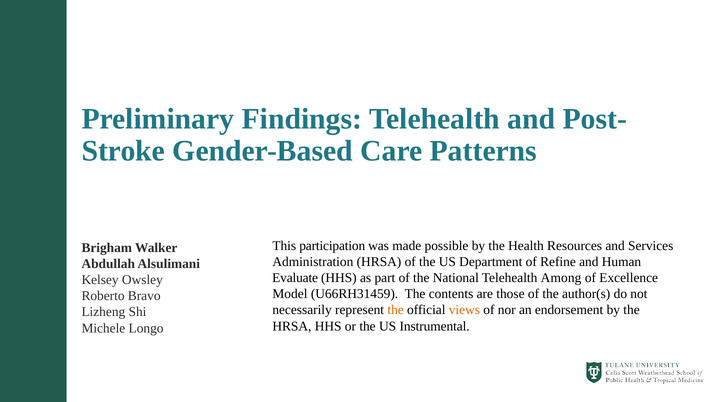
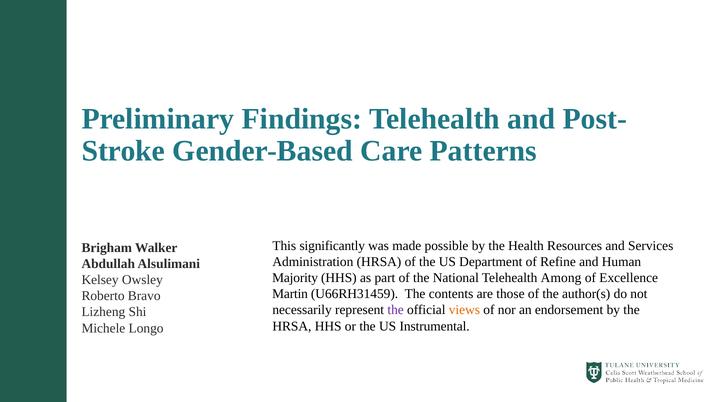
participation: participation -> significantly
Evaluate: Evaluate -> Majority
Model: Model -> Martin
the at (396, 310) colour: orange -> purple
